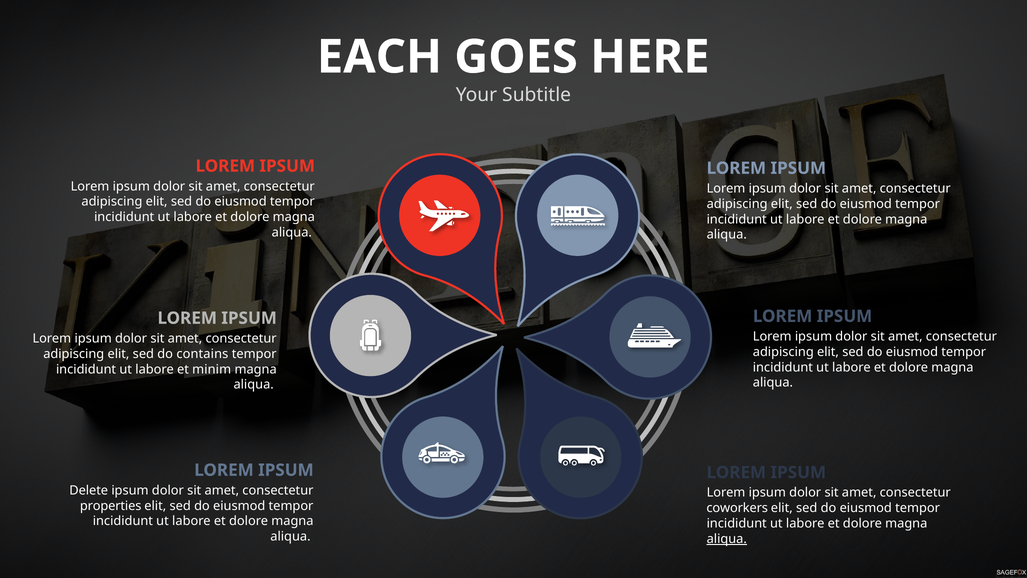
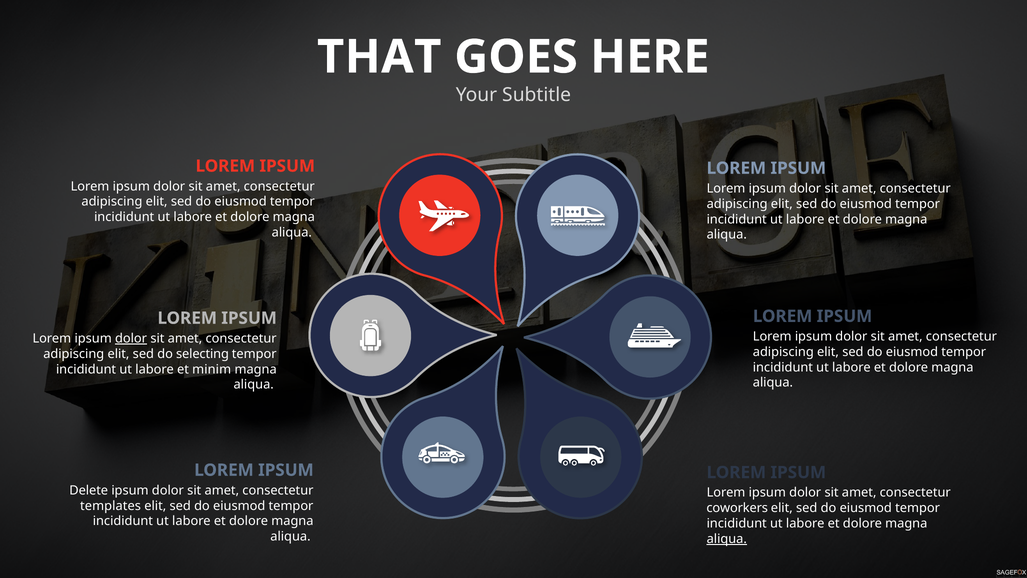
EACH: EACH -> THAT
dolor at (131, 338) underline: none -> present
contains: contains -> selecting
properties: properties -> templates
